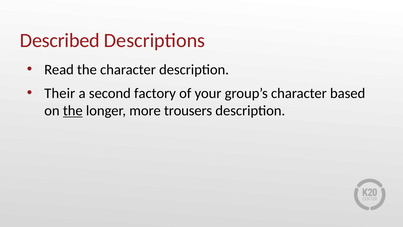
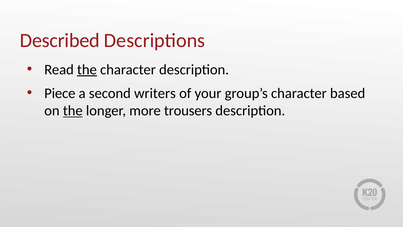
the at (87, 69) underline: none -> present
Their: Their -> Piece
factory: factory -> writers
